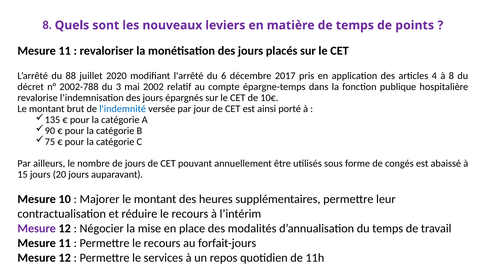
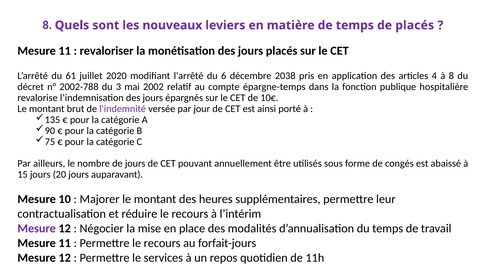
de points: points -> placés
88: 88 -> 61
2017: 2017 -> 2038
l'indemnité colour: blue -> purple
